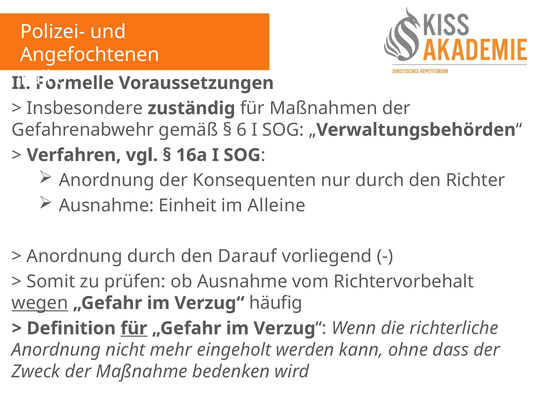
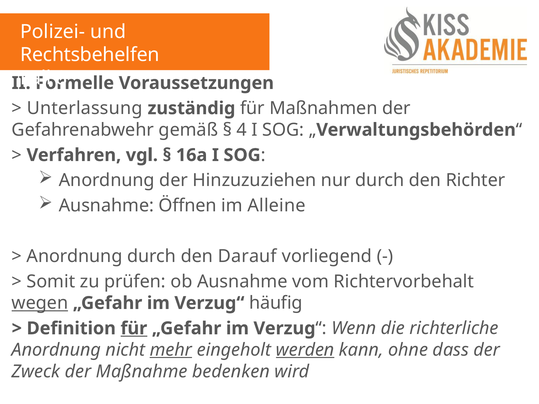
Angefochtenen: Angefochtenen -> Rechtsbehelfen
Insbesondere: Insbesondere -> Unterlassung
6: 6 -> 4
Konsequenten: Konsequenten -> Hinzuzuziehen
Einheit: Einheit -> Öffnen
mehr underline: none -> present
werden underline: none -> present
